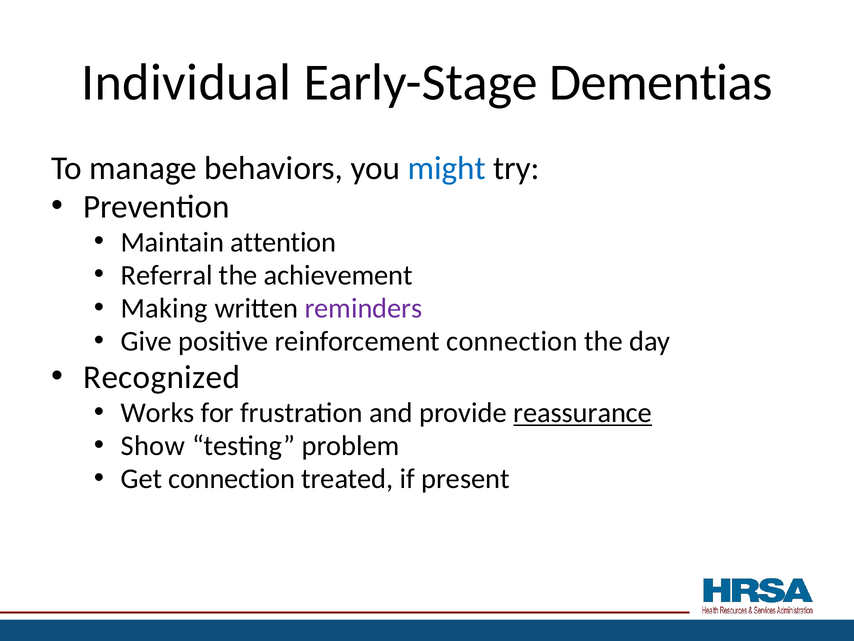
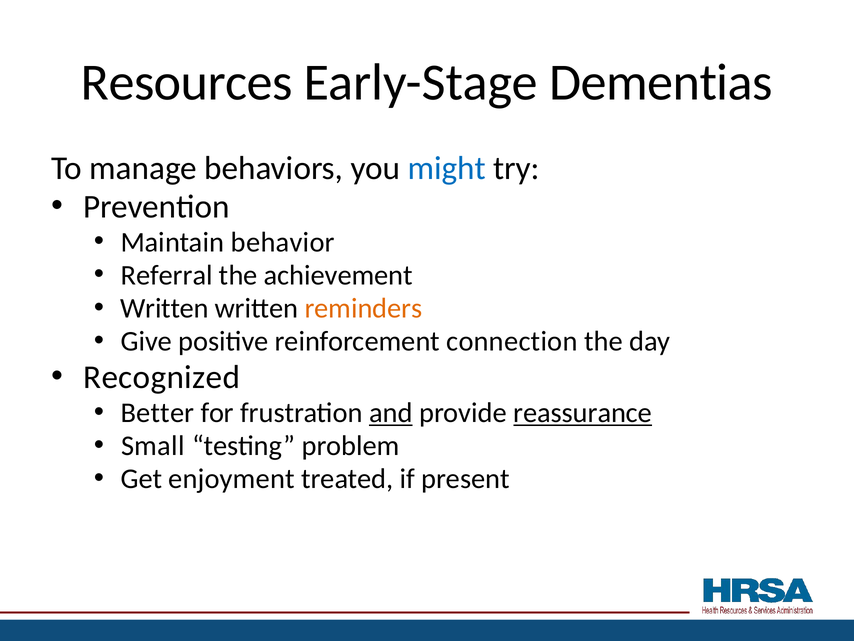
Individual: Individual -> Resources
attention: attention -> behavior
Making at (164, 308): Making -> Written
reminders colour: purple -> orange
Works: Works -> Better
and underline: none -> present
Show: Show -> Small
Get connection: connection -> enjoyment
